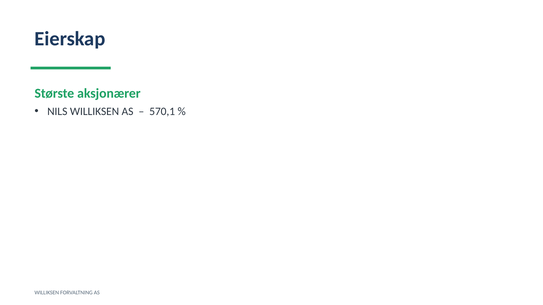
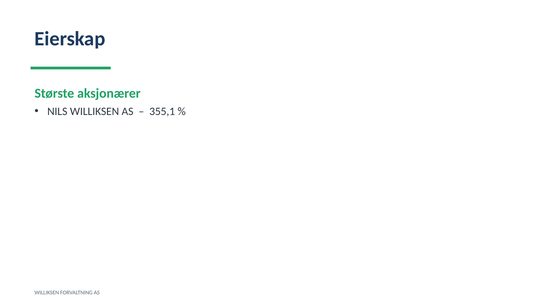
570,1: 570,1 -> 355,1
